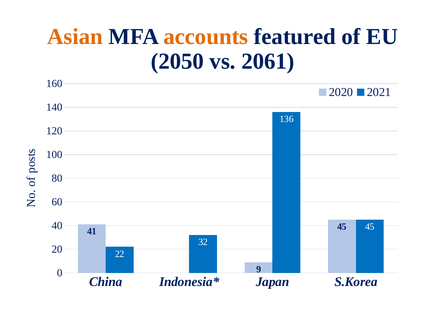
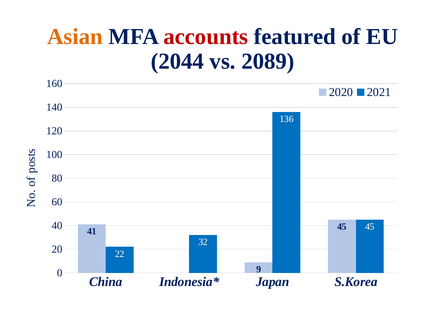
accounts colour: orange -> red
2050: 2050 -> 2044
2061: 2061 -> 2089
